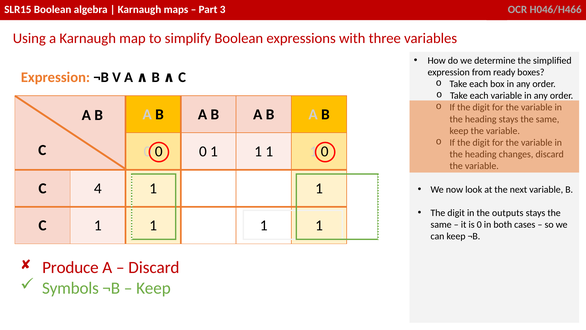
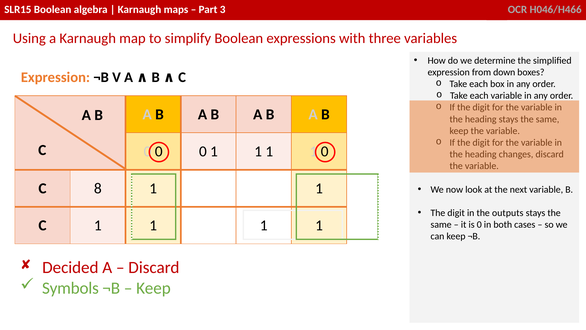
ready: ready -> down
4: 4 -> 8
Produce: Produce -> Decided
